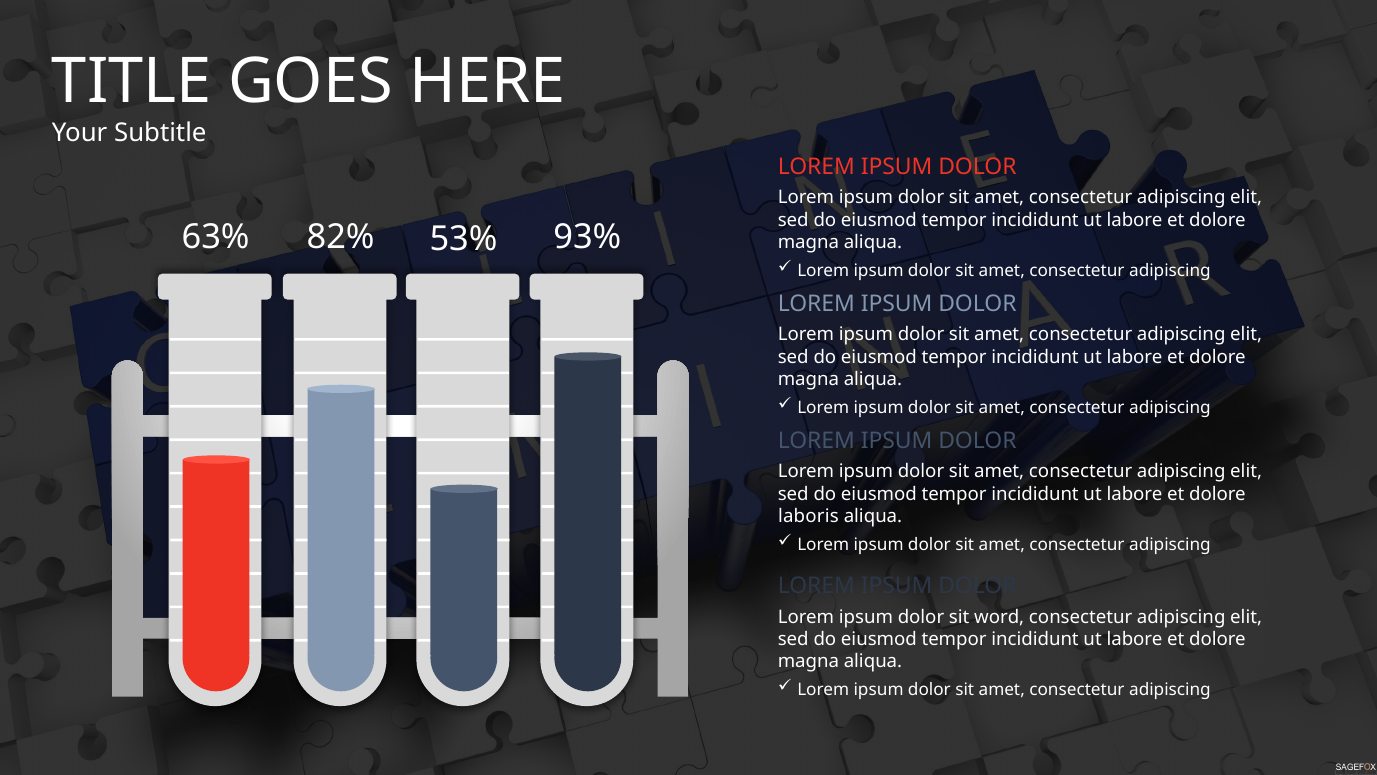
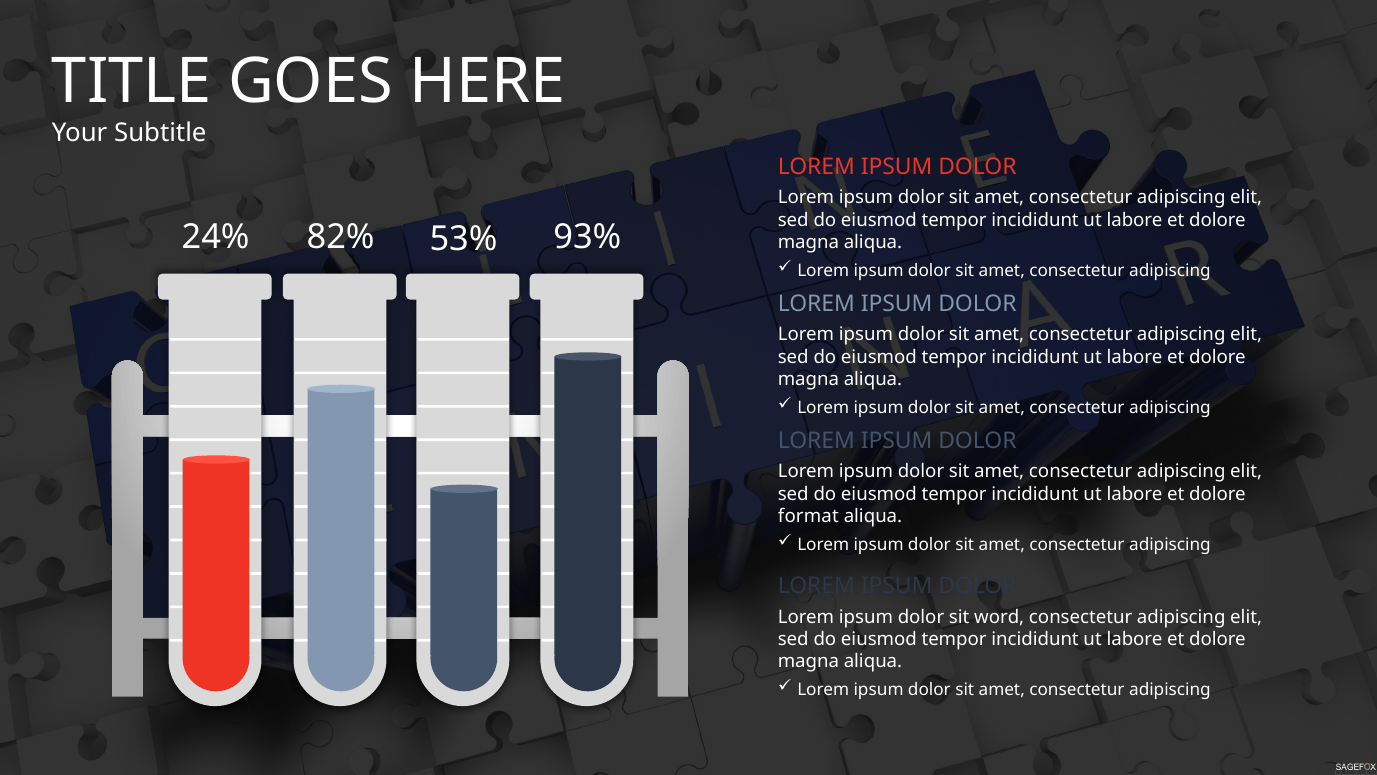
63%: 63% -> 24%
laboris: laboris -> format
